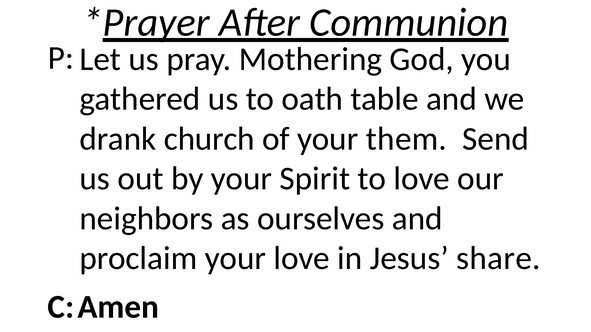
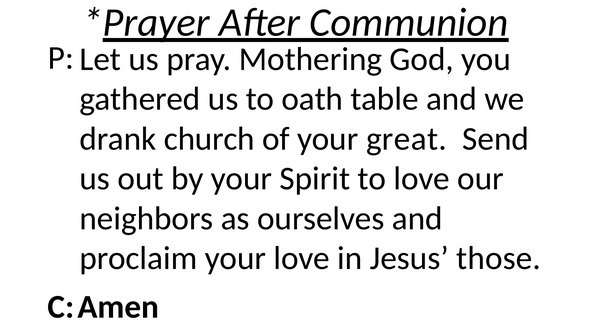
them: them -> great
share: share -> those
